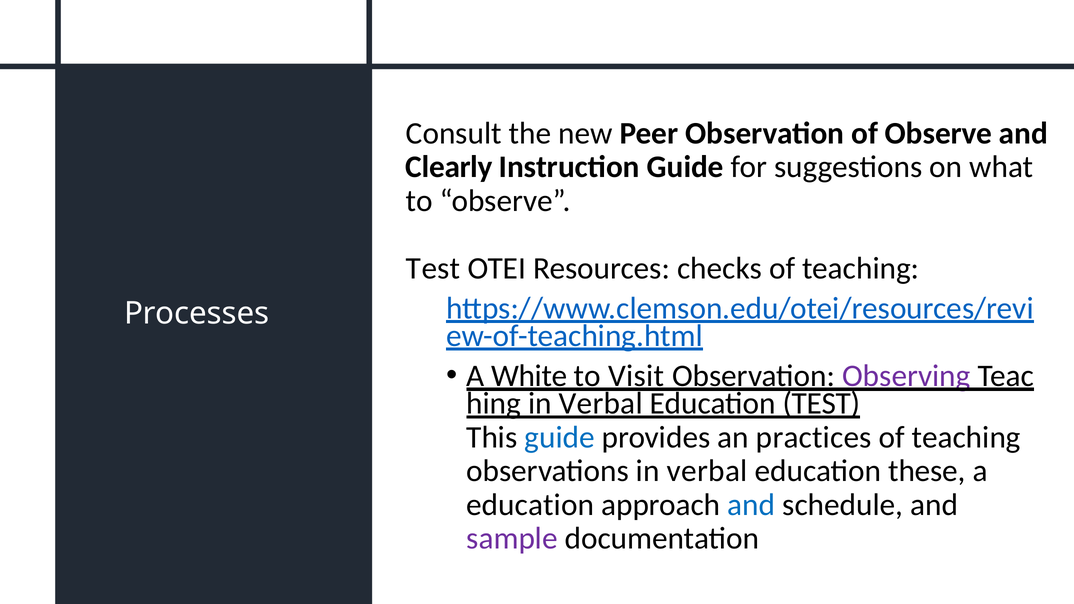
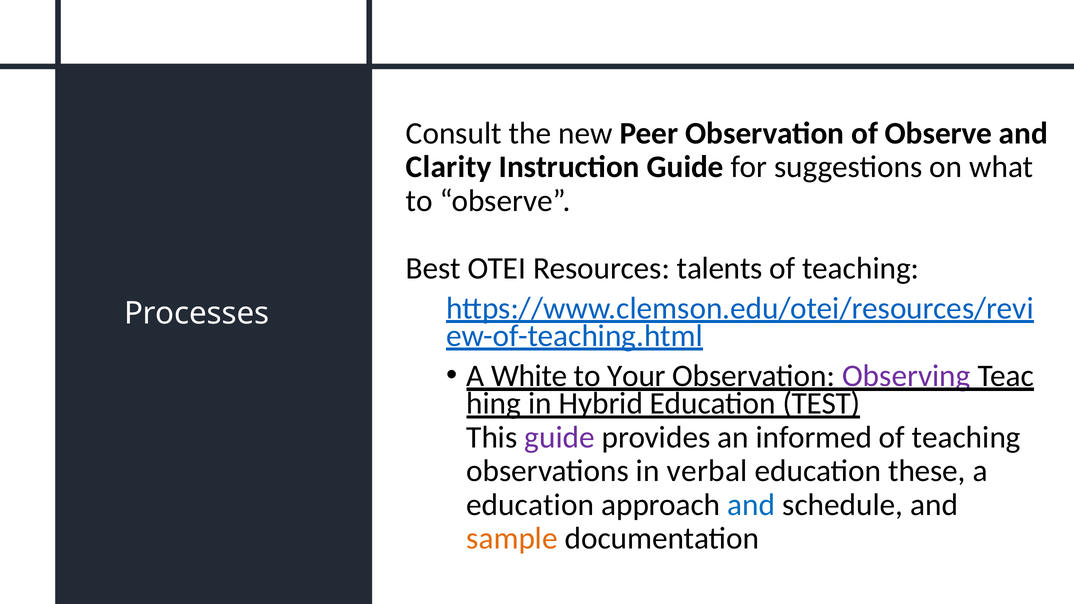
Clearly: Clearly -> Clarity
Test at (433, 268): Test -> Best
checks: checks -> talents
Visit: Visit -> Your
Verbal at (601, 403): Verbal -> Hybrid
guide at (560, 437) colour: blue -> purple
practices: practices -> informed
sample colour: purple -> orange
